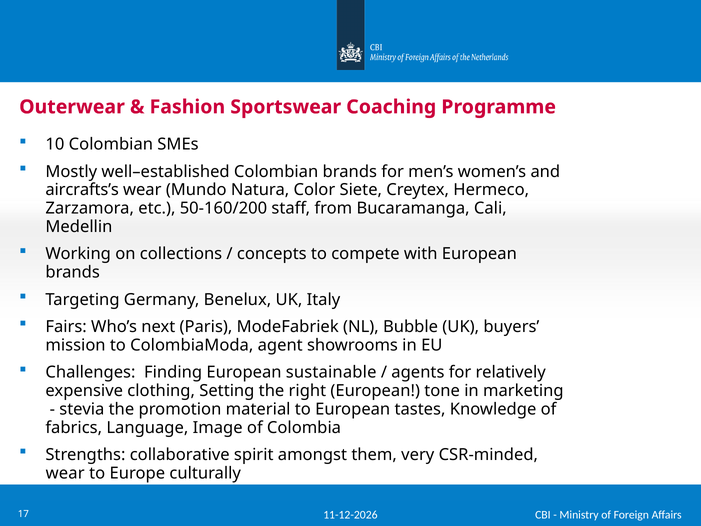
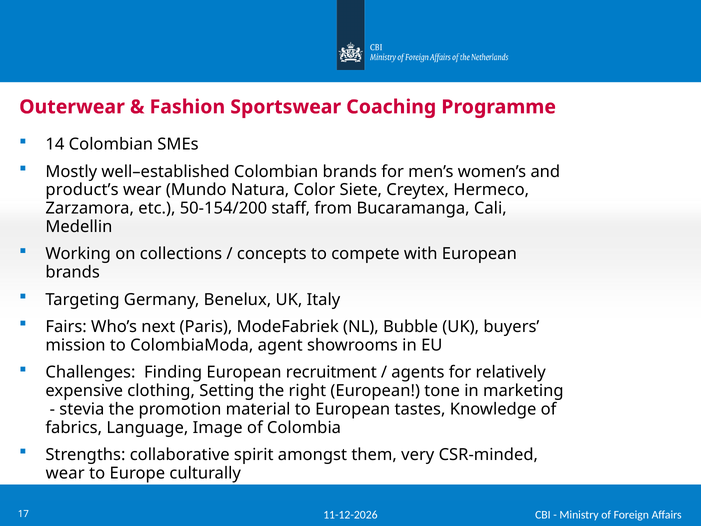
10: 10 -> 14
aircrafts’s: aircrafts’s -> product’s
50-160/200: 50-160/200 -> 50-154/200
sustainable: sustainable -> recruitment
